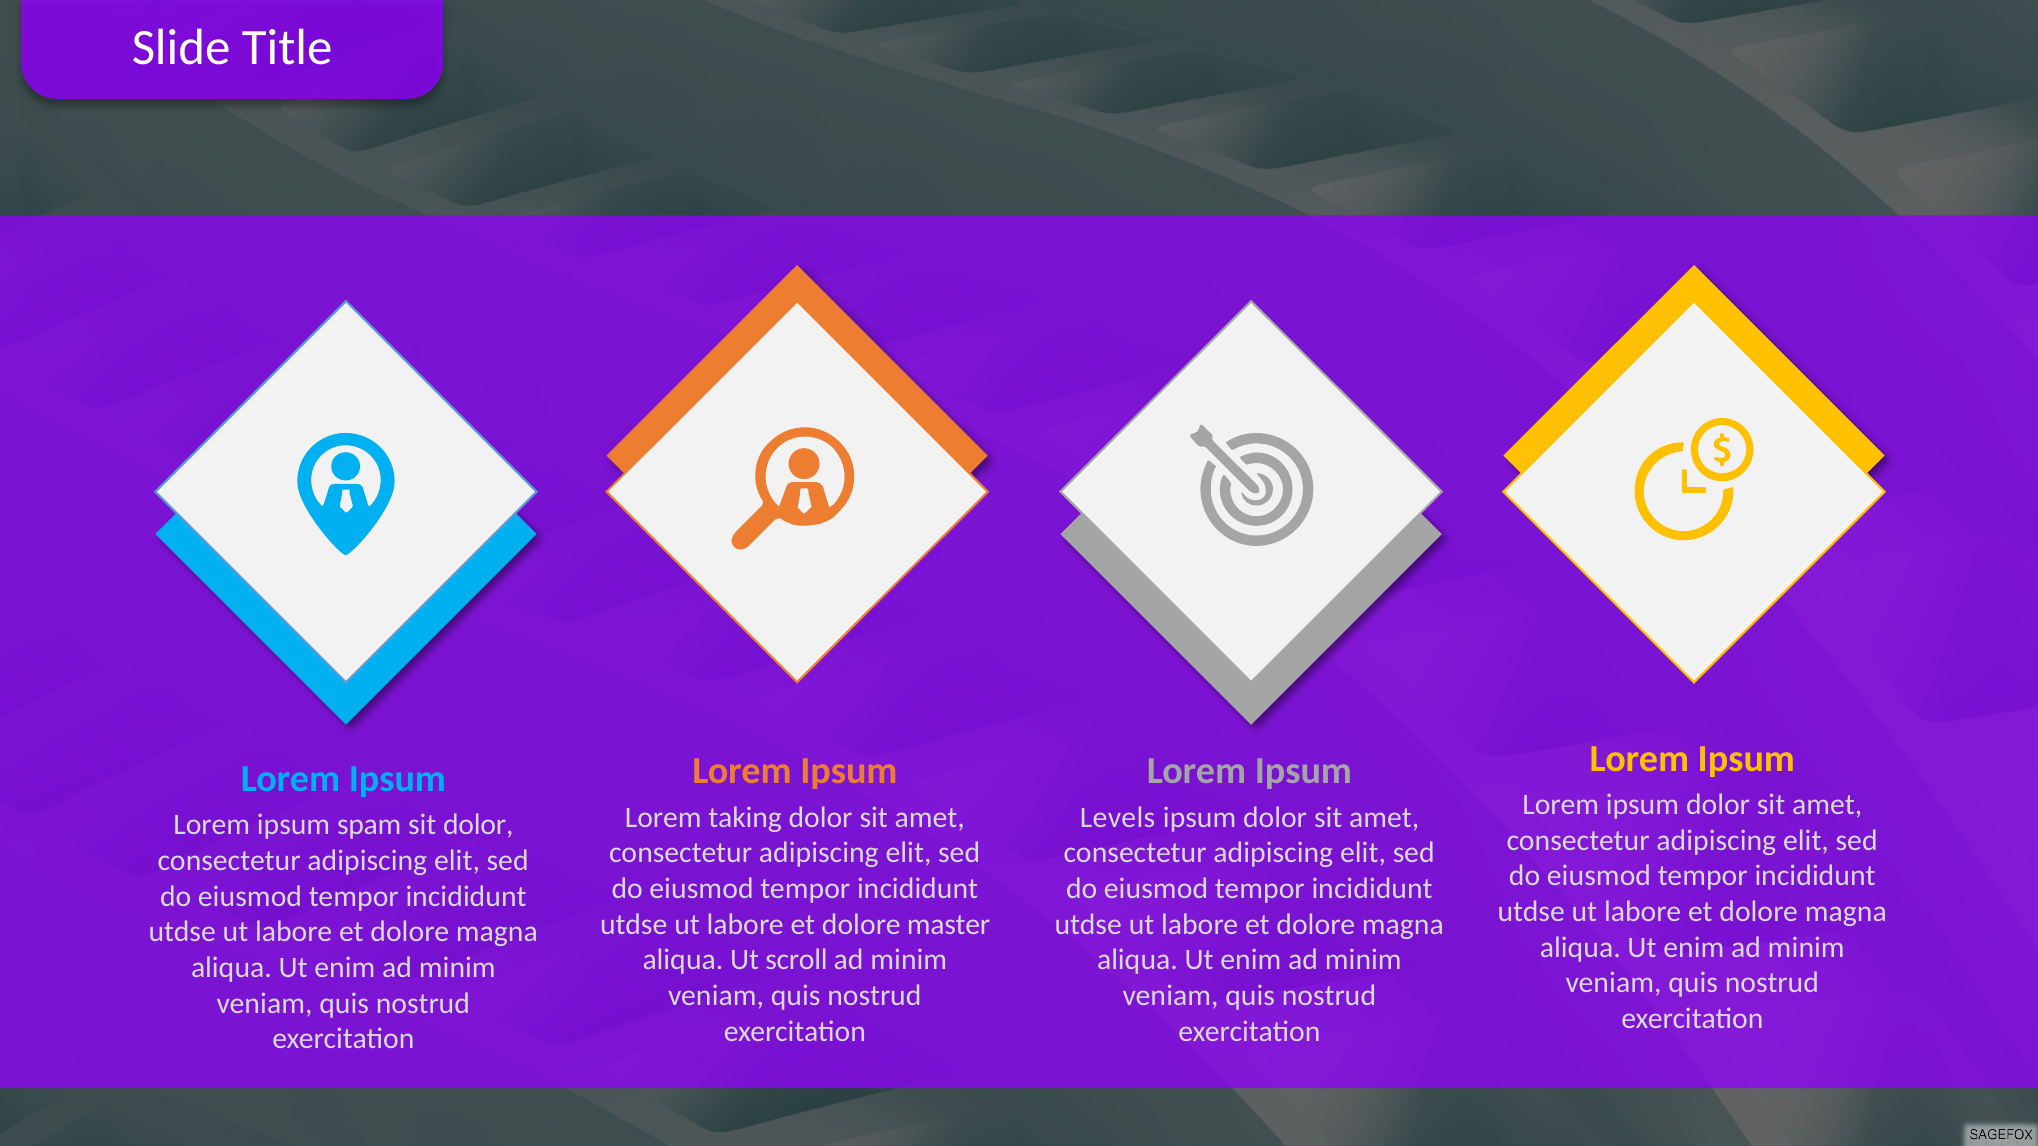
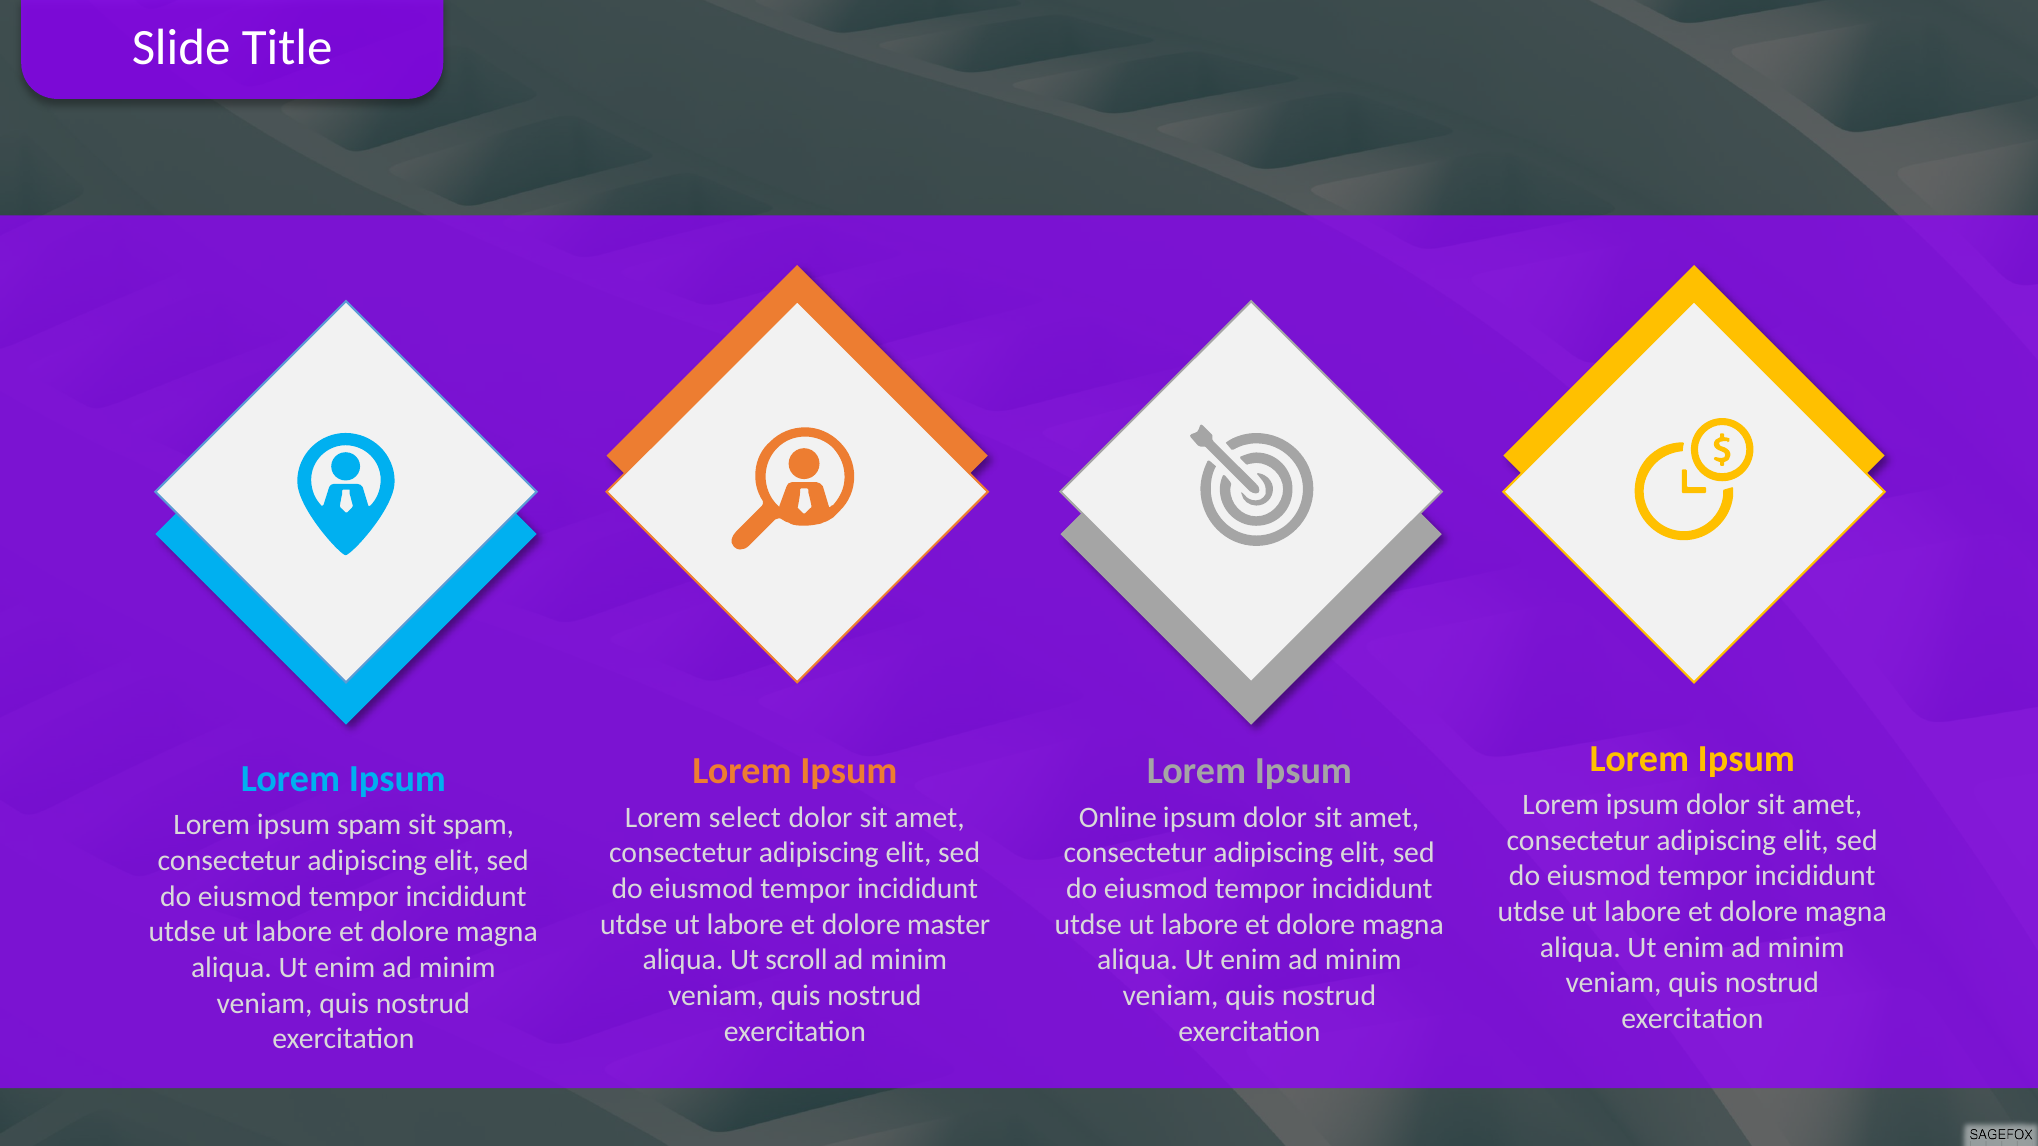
taking: taking -> select
Levels: Levels -> Online
sit dolor: dolor -> spam
